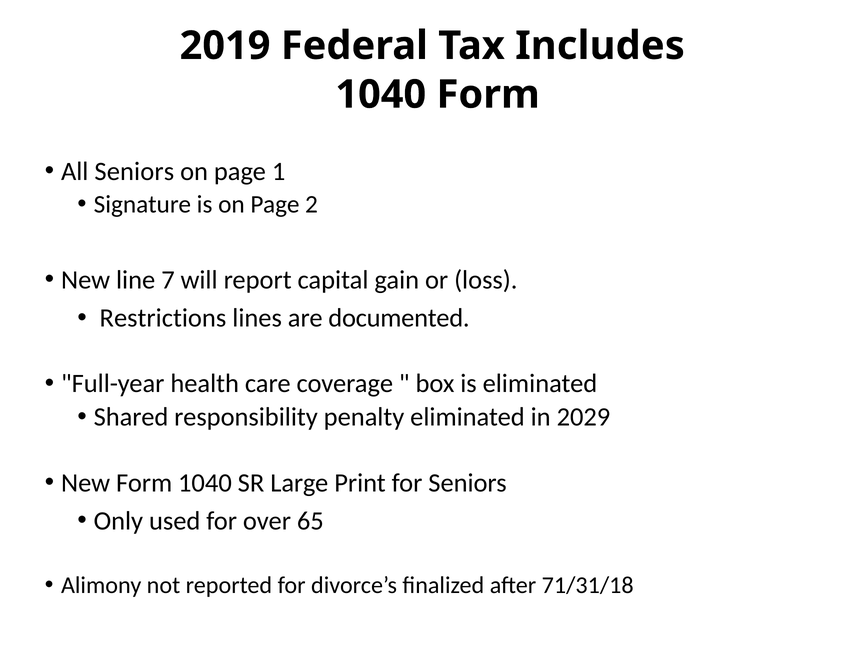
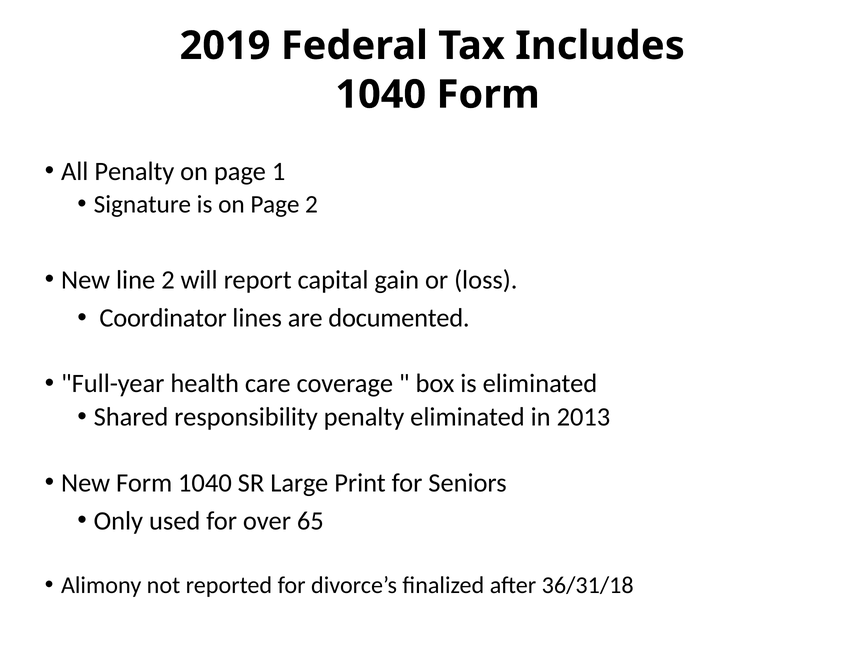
All Seniors: Seniors -> Penalty
line 7: 7 -> 2
Restrictions: Restrictions -> Coordinator
2029: 2029 -> 2013
71/31/18: 71/31/18 -> 36/31/18
